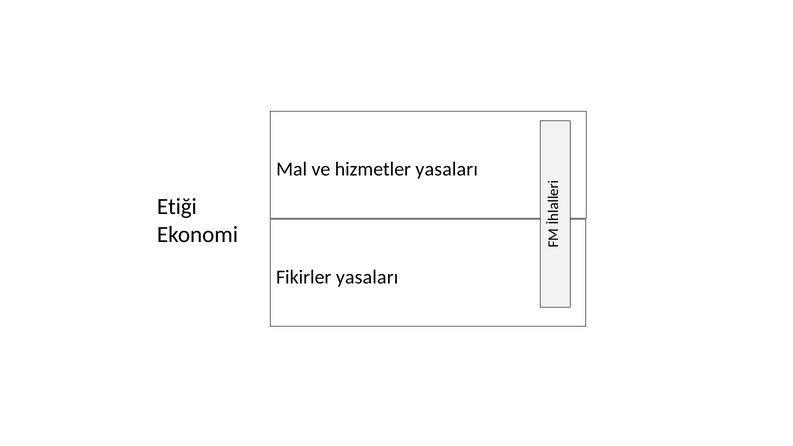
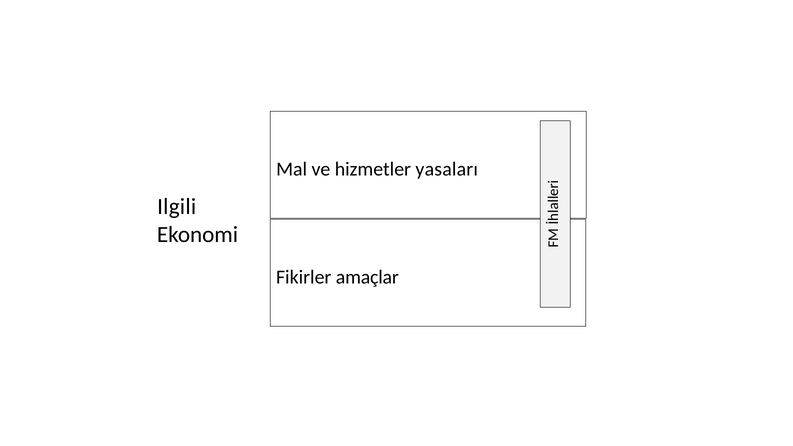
Etiği: Etiği -> Ilgili
Fikirler yasaları: yasaları -> amaçlar
